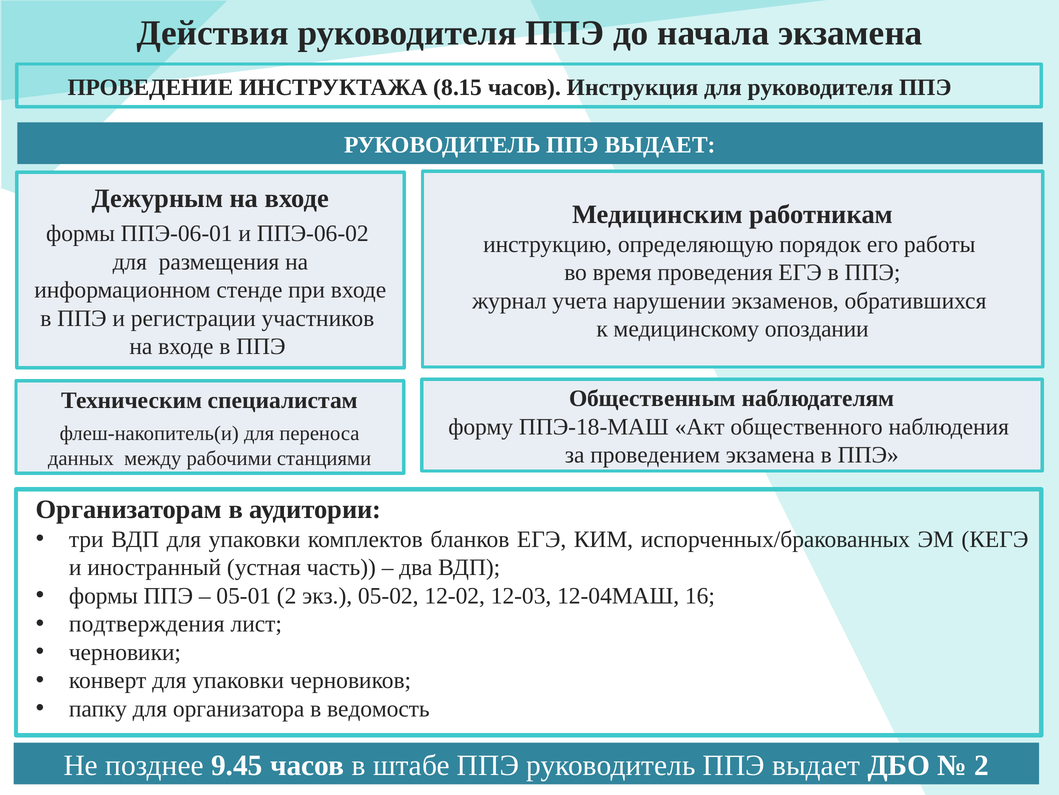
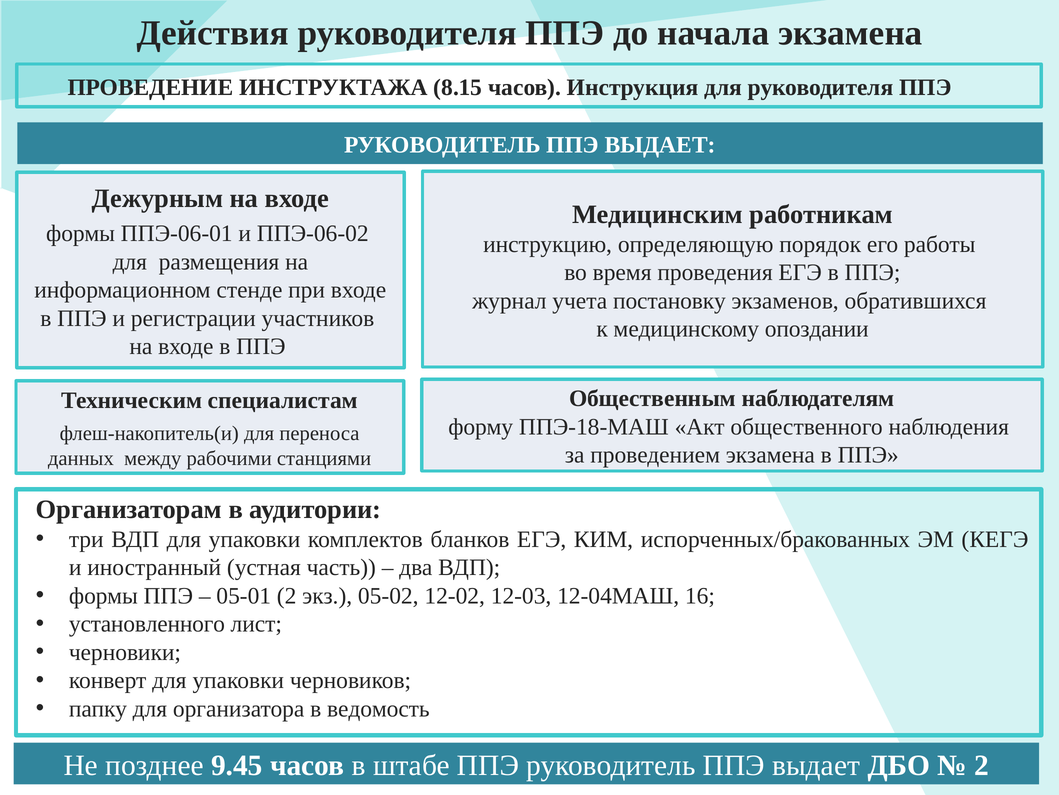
нарушении: нарушении -> постановку
подтверждения: подтверждения -> установленного
